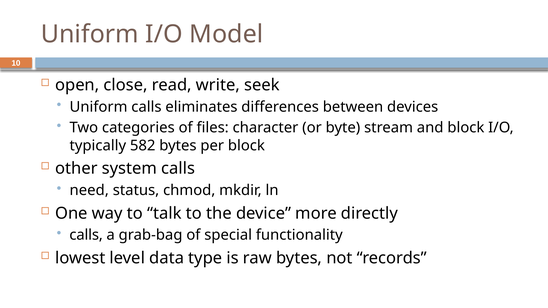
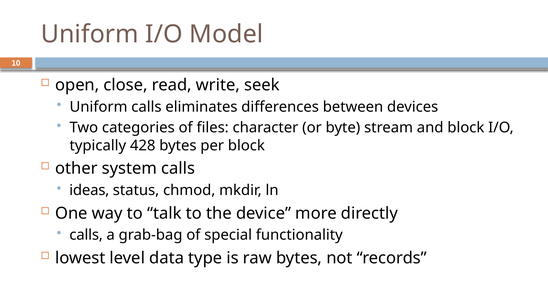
582: 582 -> 428
need: need -> ideas
